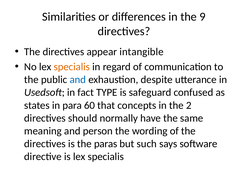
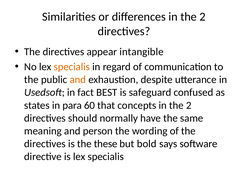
differences in the 9: 9 -> 2
and at (78, 80) colour: blue -> orange
TYPE: TYPE -> BEST
paras: paras -> these
such: such -> bold
